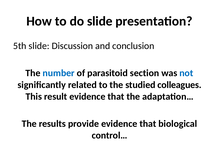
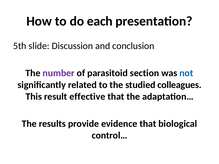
do slide: slide -> each
number colour: blue -> purple
result evidence: evidence -> effective
